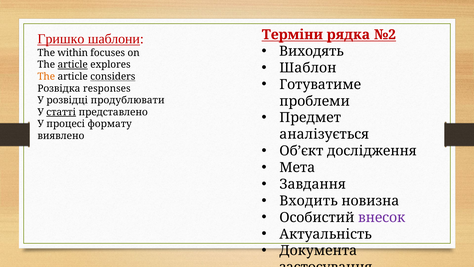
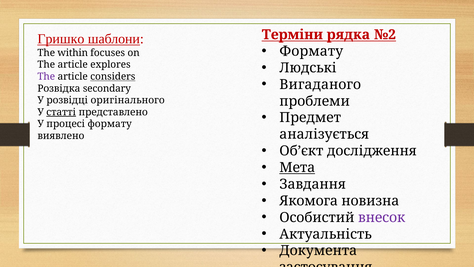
Виходять at (311, 51): Виходять -> Формату
Шаблон: Шаблон -> Людські
article at (73, 65) underline: present -> none
The at (46, 76) colour: orange -> purple
Готуватиме: Готуватиме -> Вигаданого
responses: responses -> secondary
продублювати: продублювати -> оригінального
Мета underline: none -> present
Входить: Входить -> Якомога
